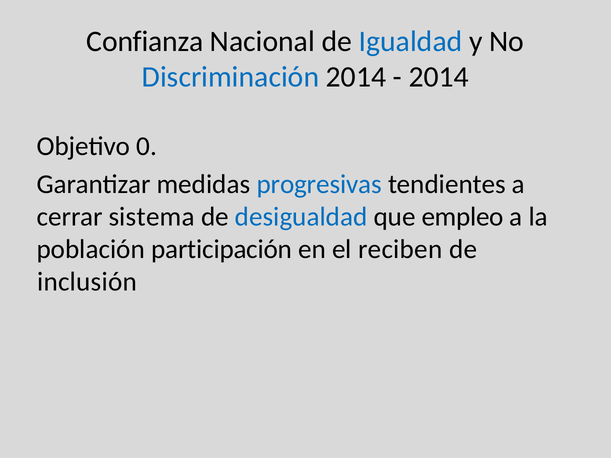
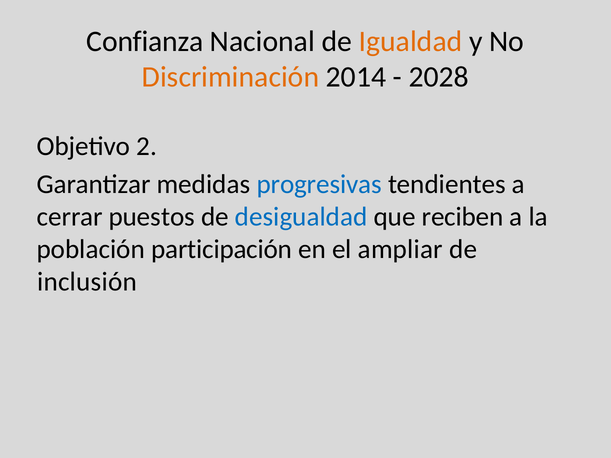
Igualdad colour: blue -> orange
Discriminación colour: blue -> orange
2014 at (439, 77): 2014 -> 2028
0: 0 -> 2
sistema: sistema -> puestos
empleo: empleo -> reciben
reciben: reciben -> ampliar
